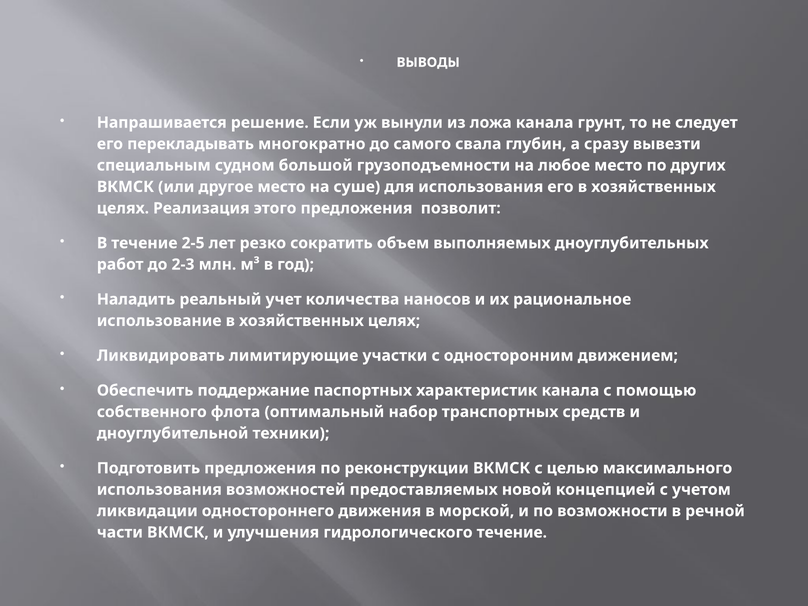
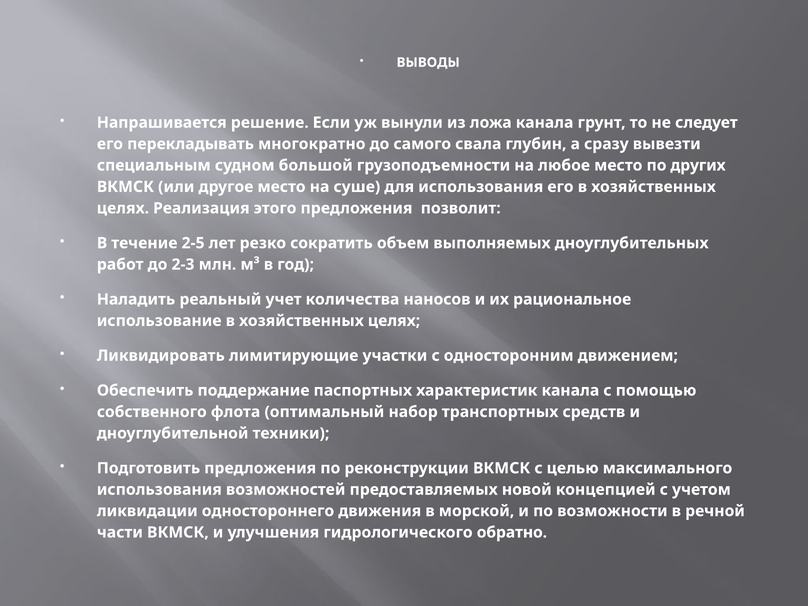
гидрологического течение: течение -> обратно
